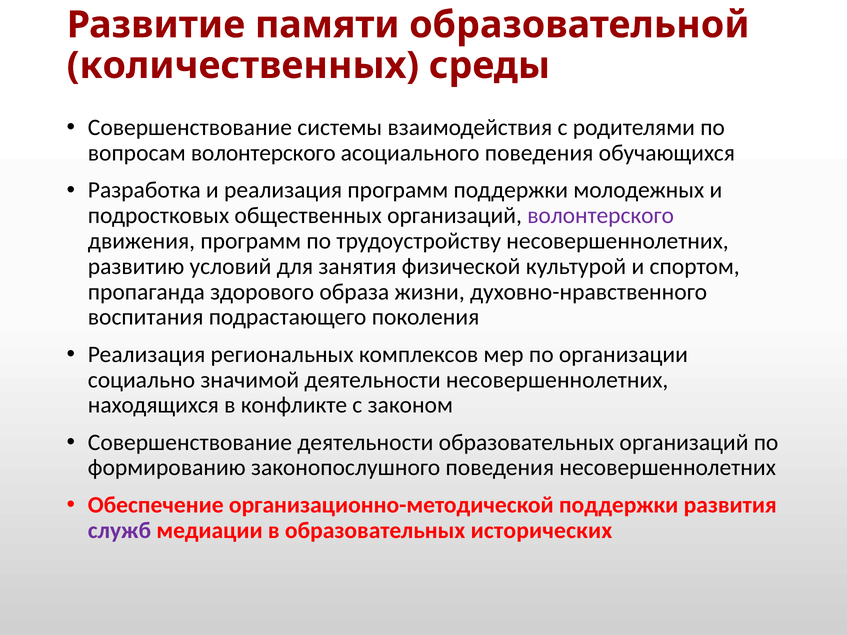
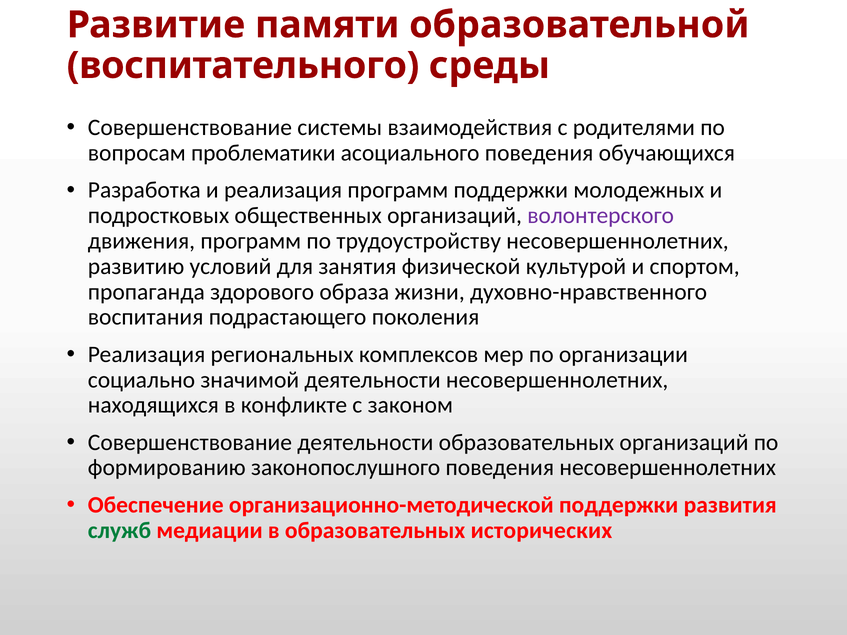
количественных: количественных -> воспитательного
вопросам волонтерского: волонтерского -> проблематики
служб colour: purple -> green
